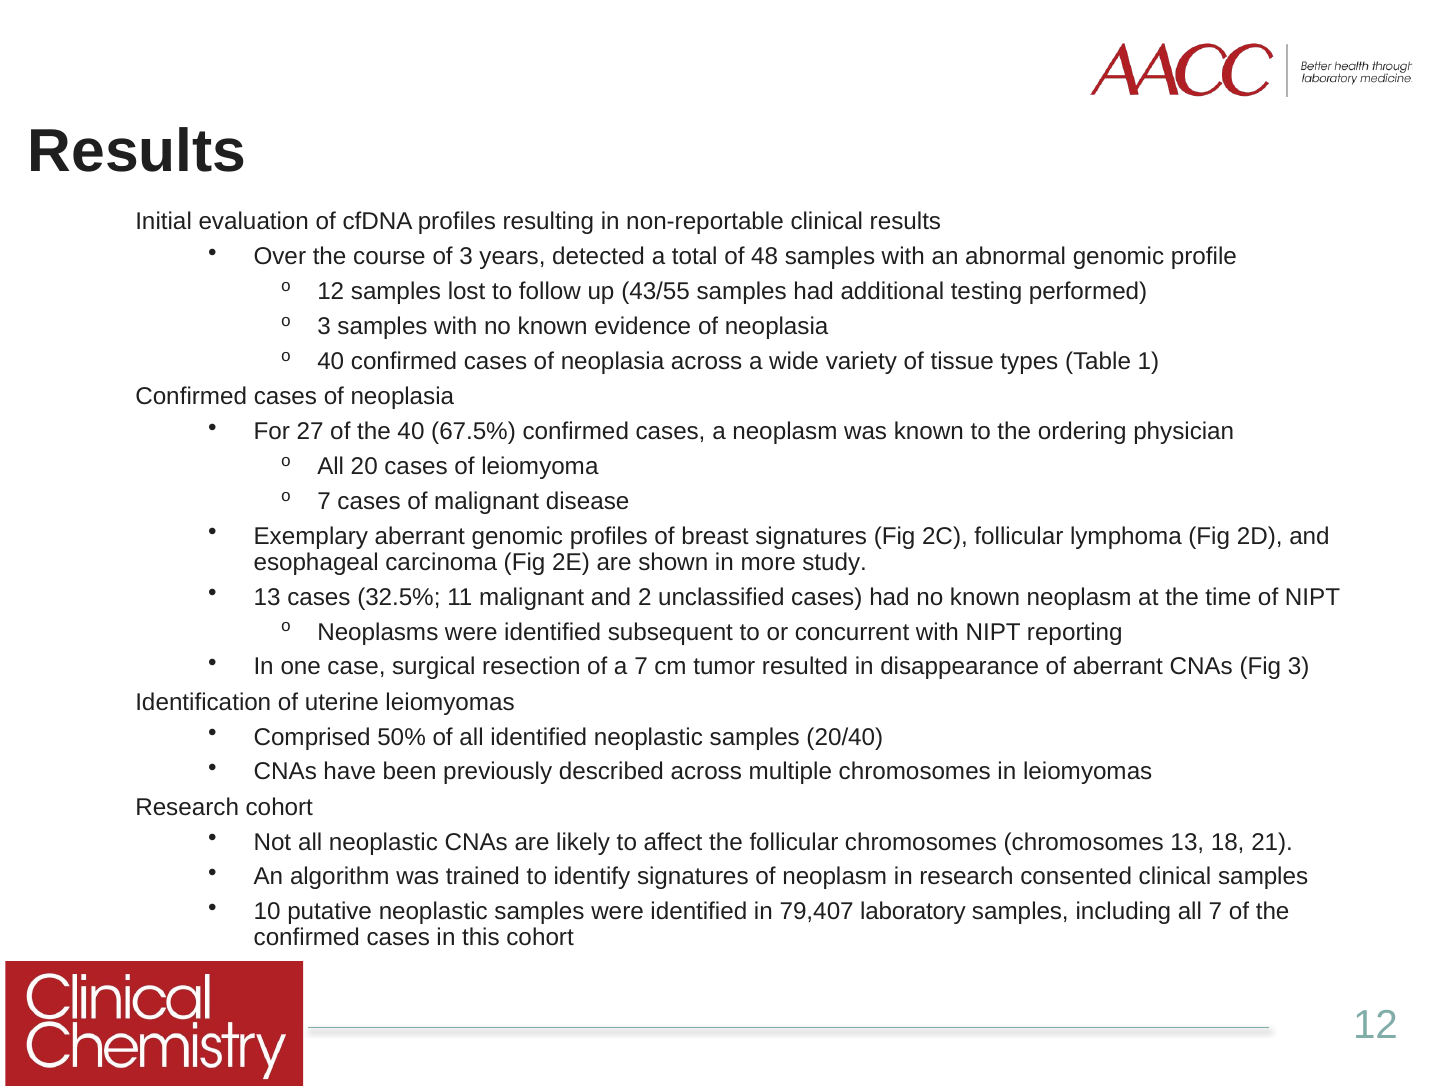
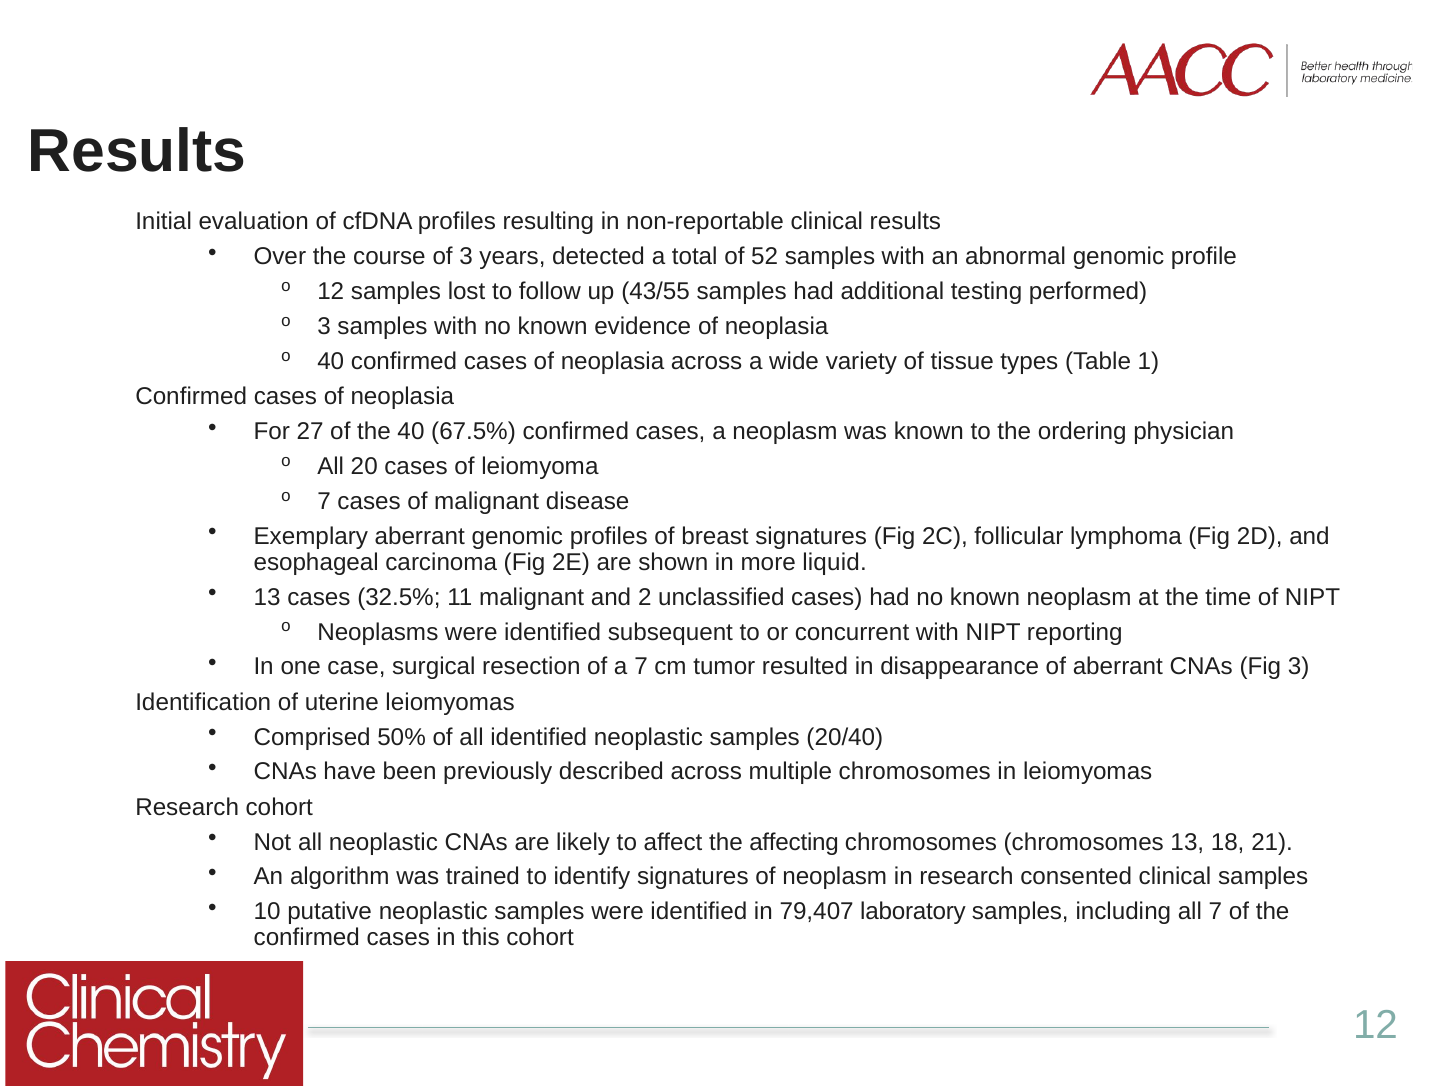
48: 48 -> 52
study: study -> liquid
the follicular: follicular -> affecting
